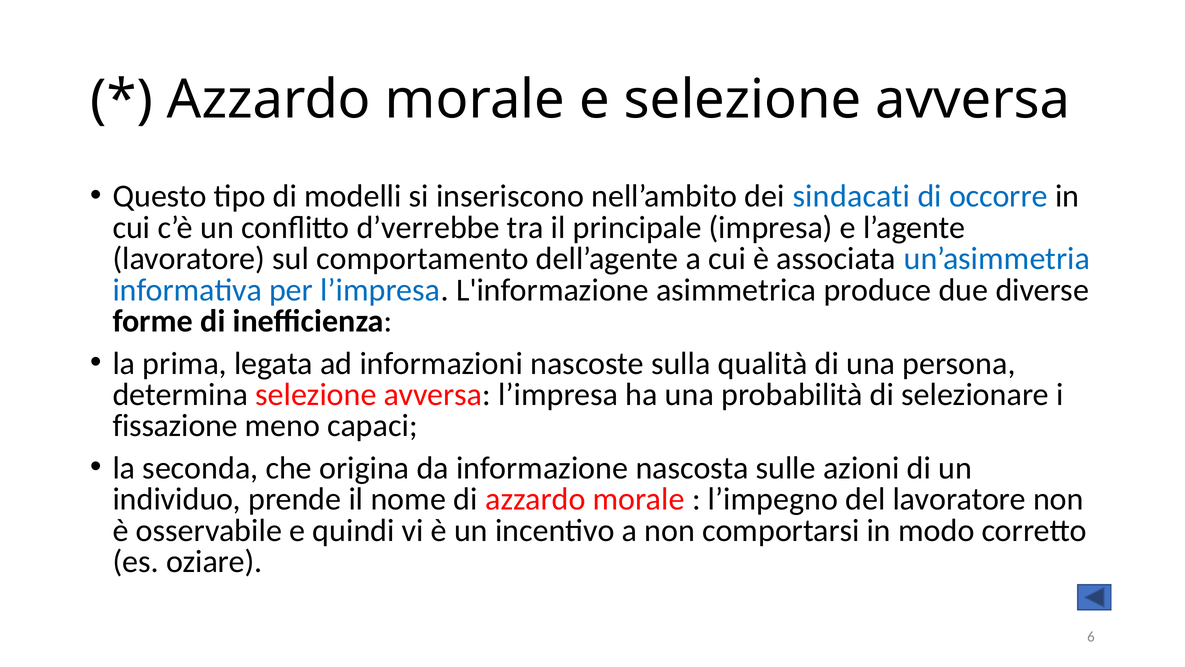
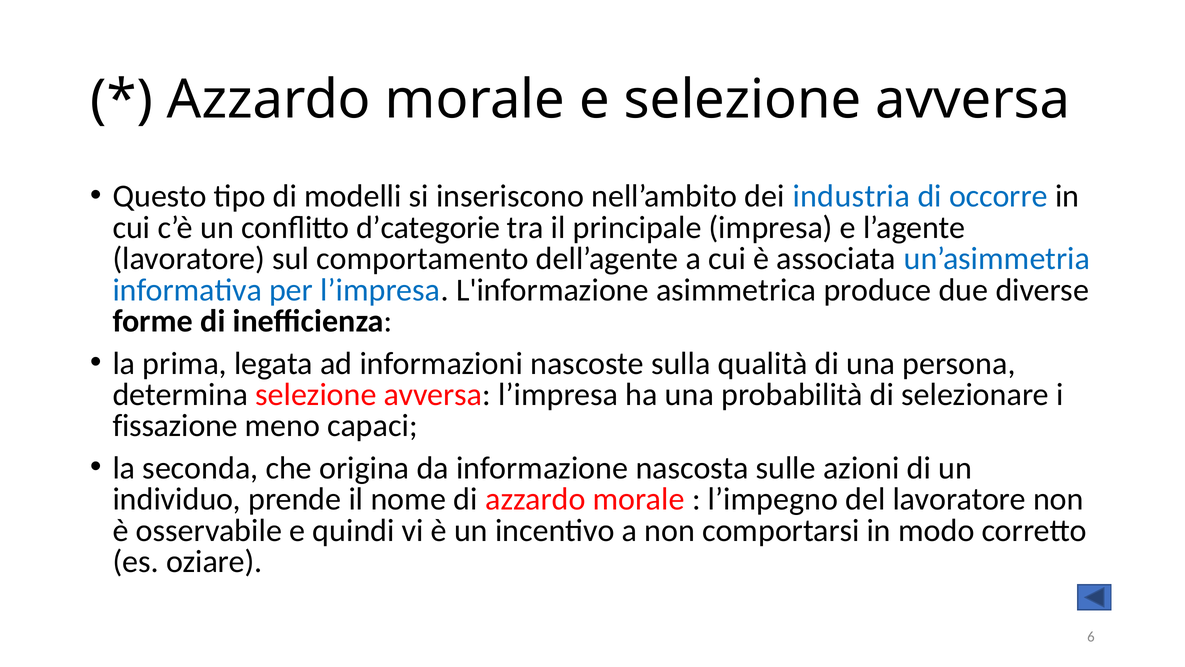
sindacati: sindacati -> industria
d’verrebbe: d’verrebbe -> d’categorie
